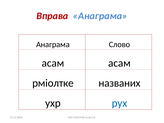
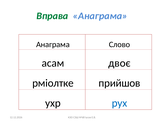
Вправа colour: red -> green
асам асам: асам -> двоє
названих: названих -> прийшов
